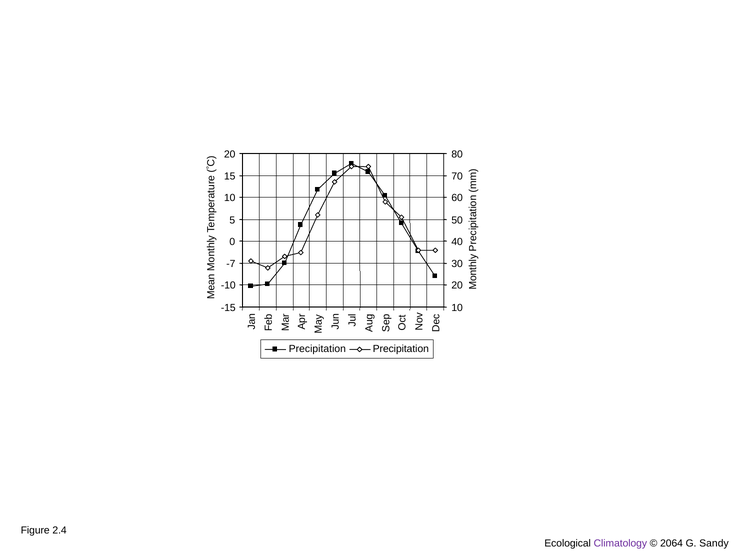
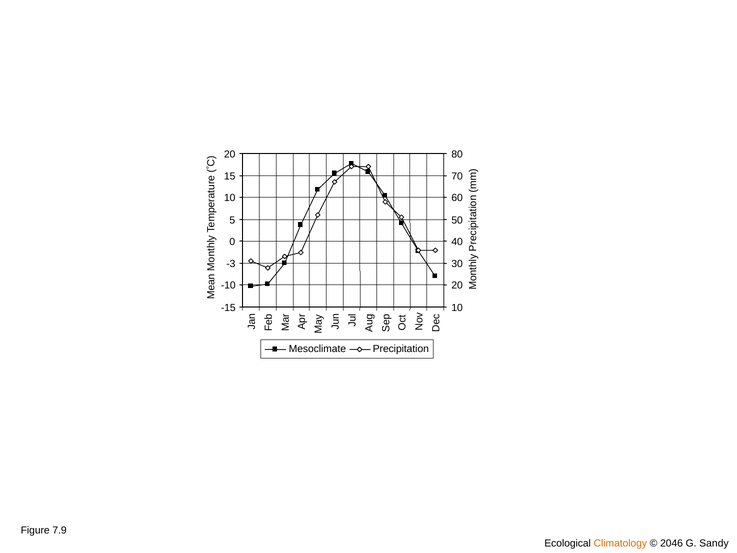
-7: -7 -> -3
Precipitation at (317, 349): Precipitation -> Mesoclimate
2.4: 2.4 -> 7.9
Climatology colour: purple -> orange
2064: 2064 -> 2046
